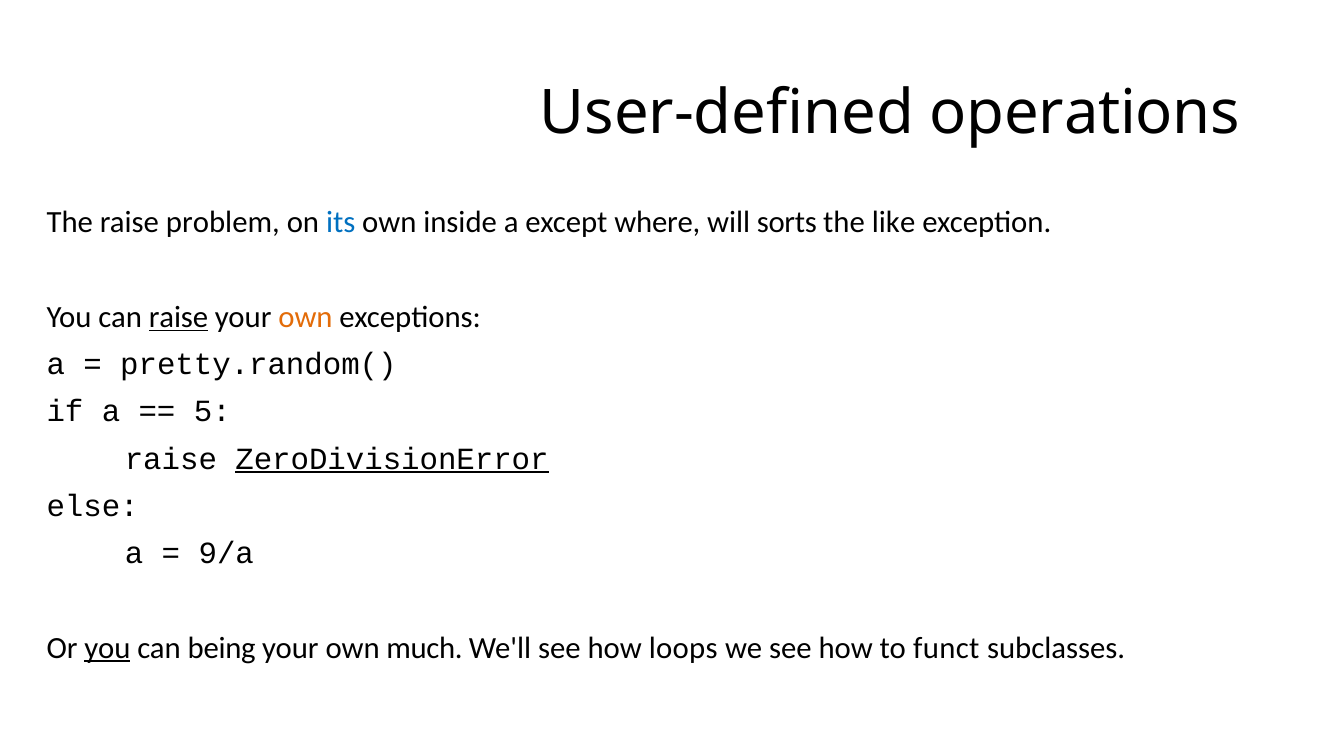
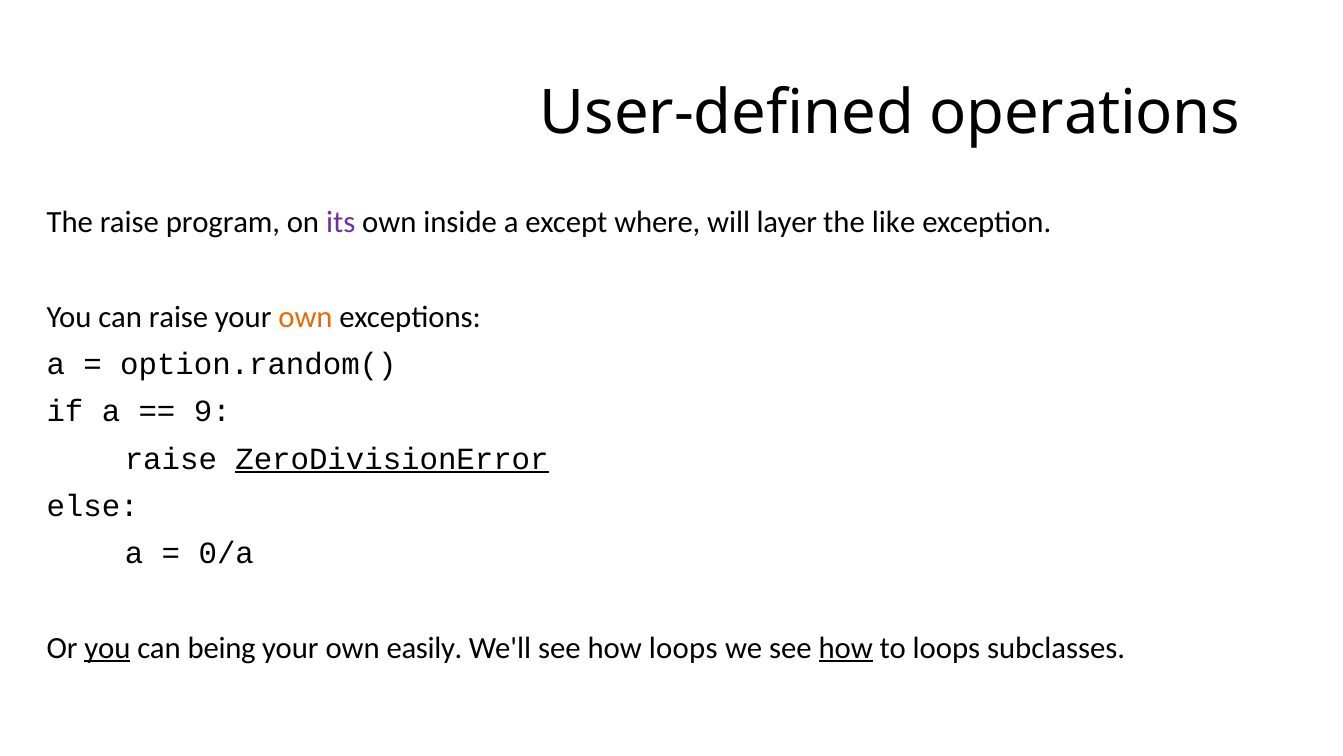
problem: problem -> program
its colour: blue -> purple
sorts: sorts -> layer
raise at (178, 317) underline: present -> none
pretty.random(: pretty.random( -> option.random(
5: 5 -> 9
9/a: 9/a -> 0/a
much: much -> easily
how at (846, 648) underline: none -> present
to funct: funct -> loops
